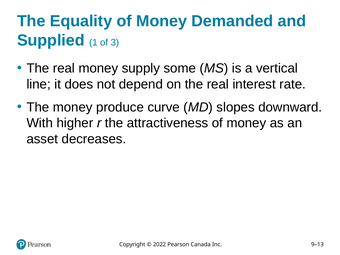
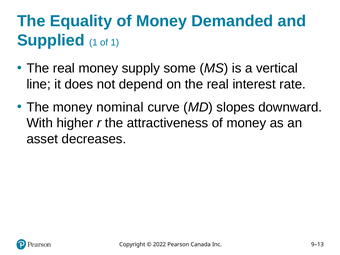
of 3: 3 -> 1
produce: produce -> nominal
